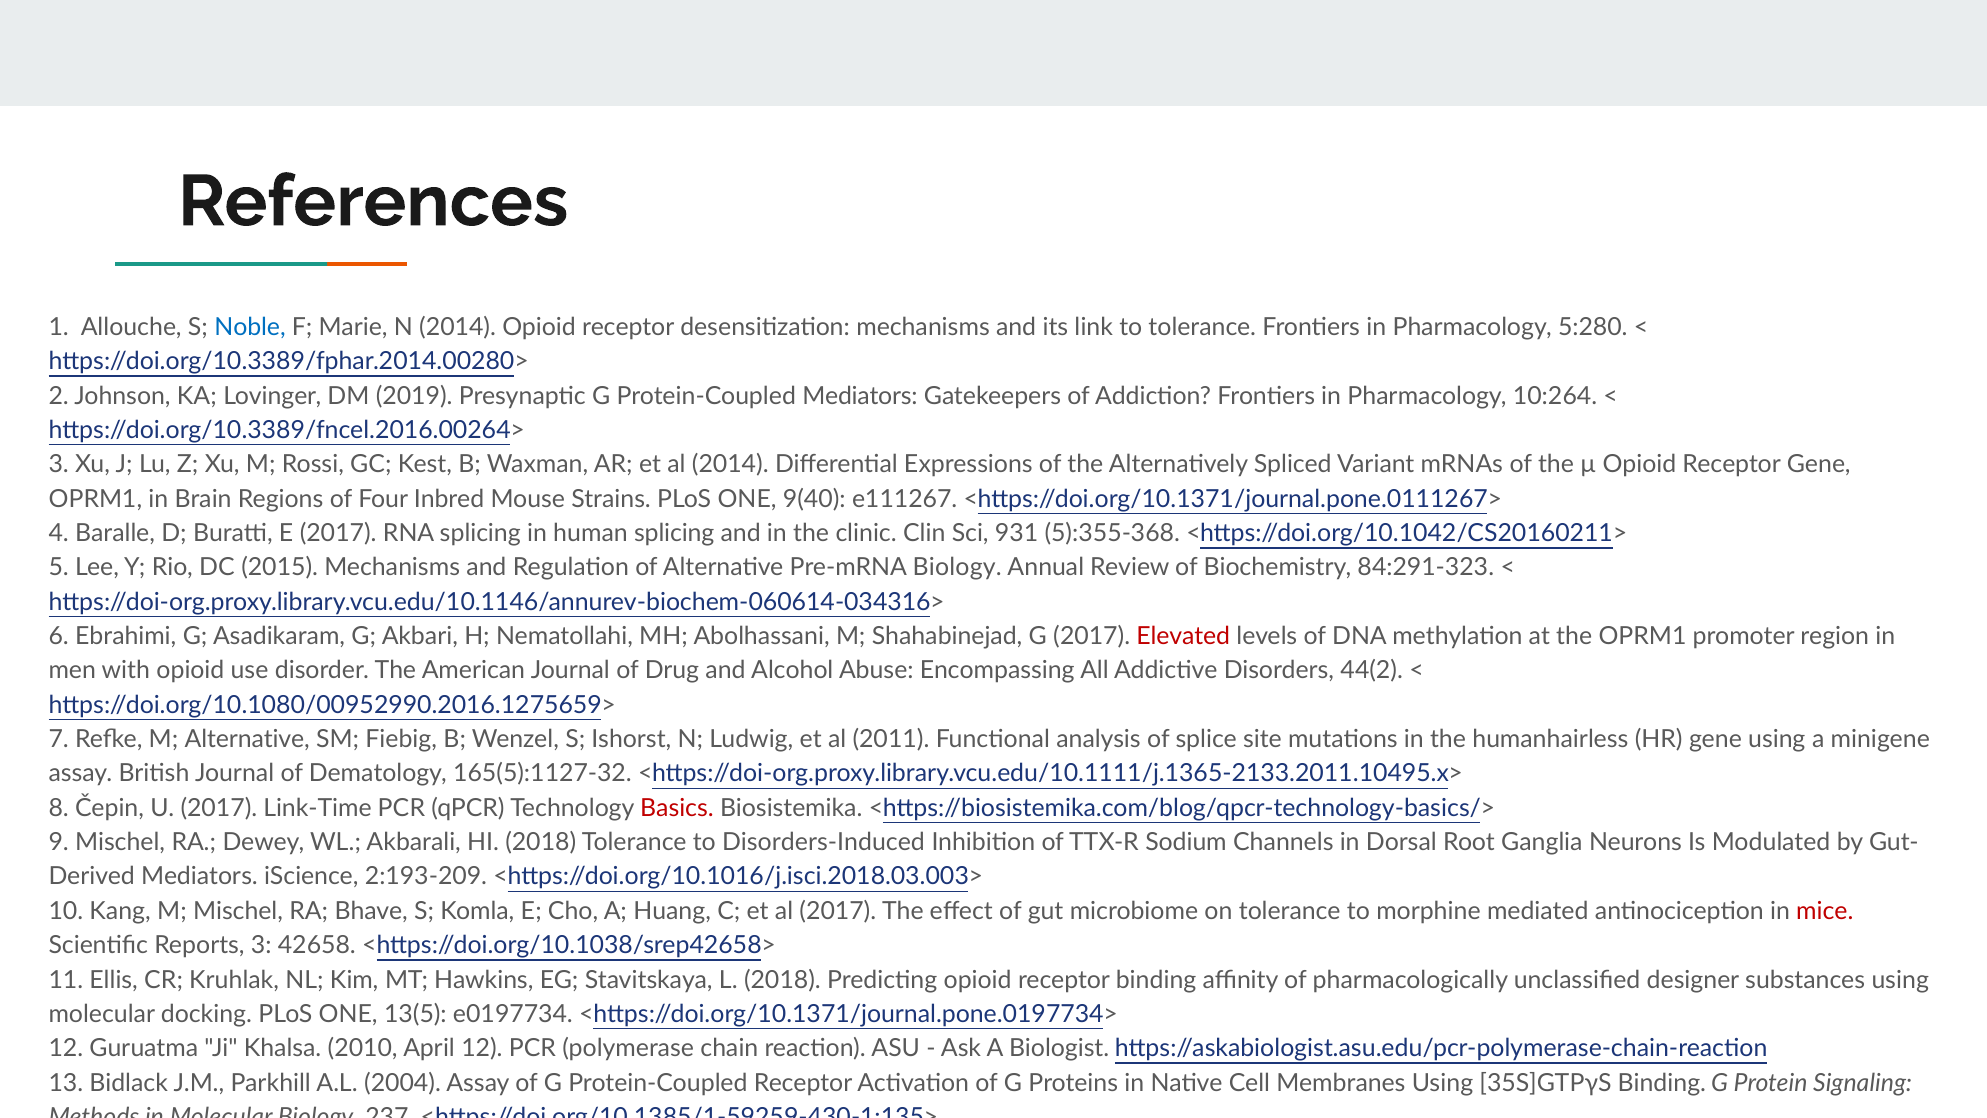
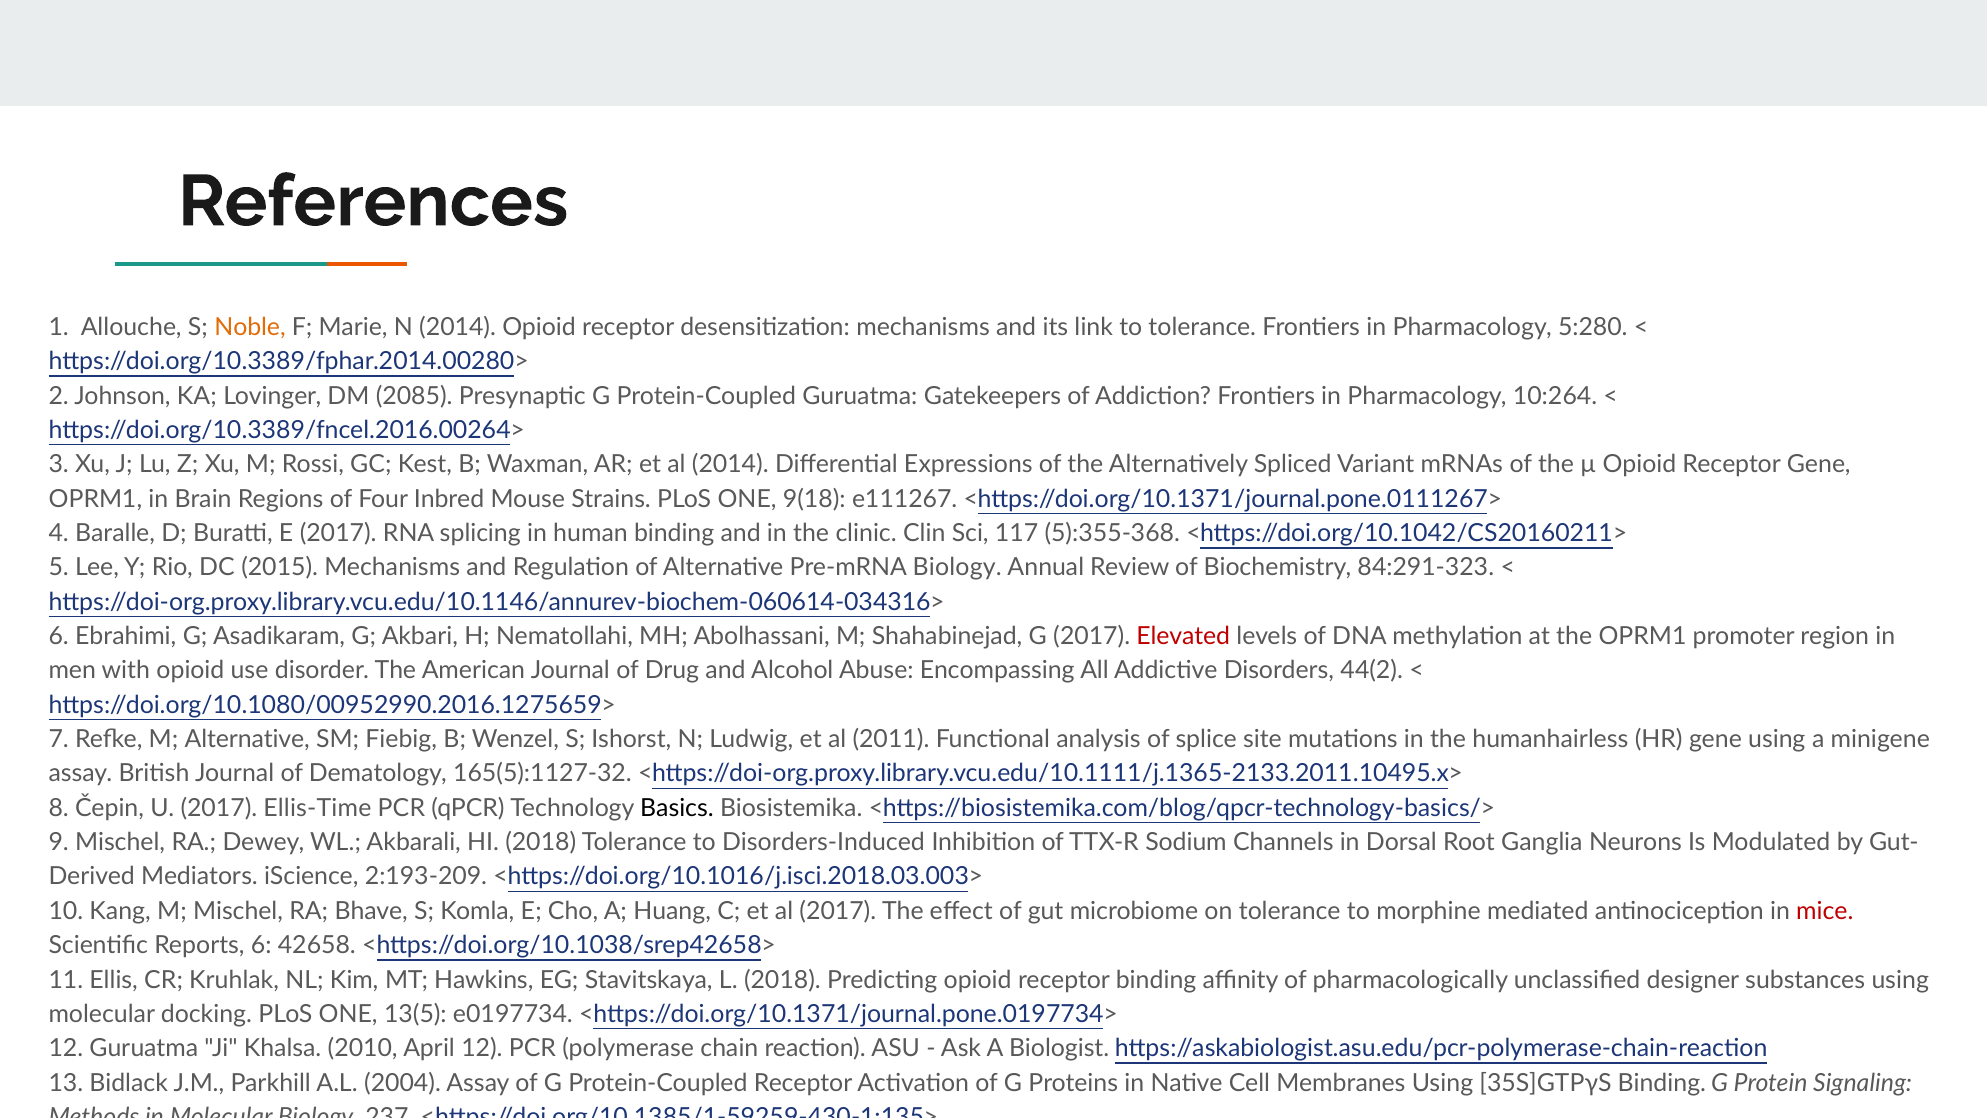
Noble colour: blue -> orange
2019: 2019 -> 2085
Protein-Coupled Mediators: Mediators -> Guruatma
9(40: 9(40 -> 9(18
human splicing: splicing -> binding
931: 931 -> 117
Link-Time: Link-Time -> Ellis-Time
Basics colour: red -> black
Reports 3: 3 -> 6
